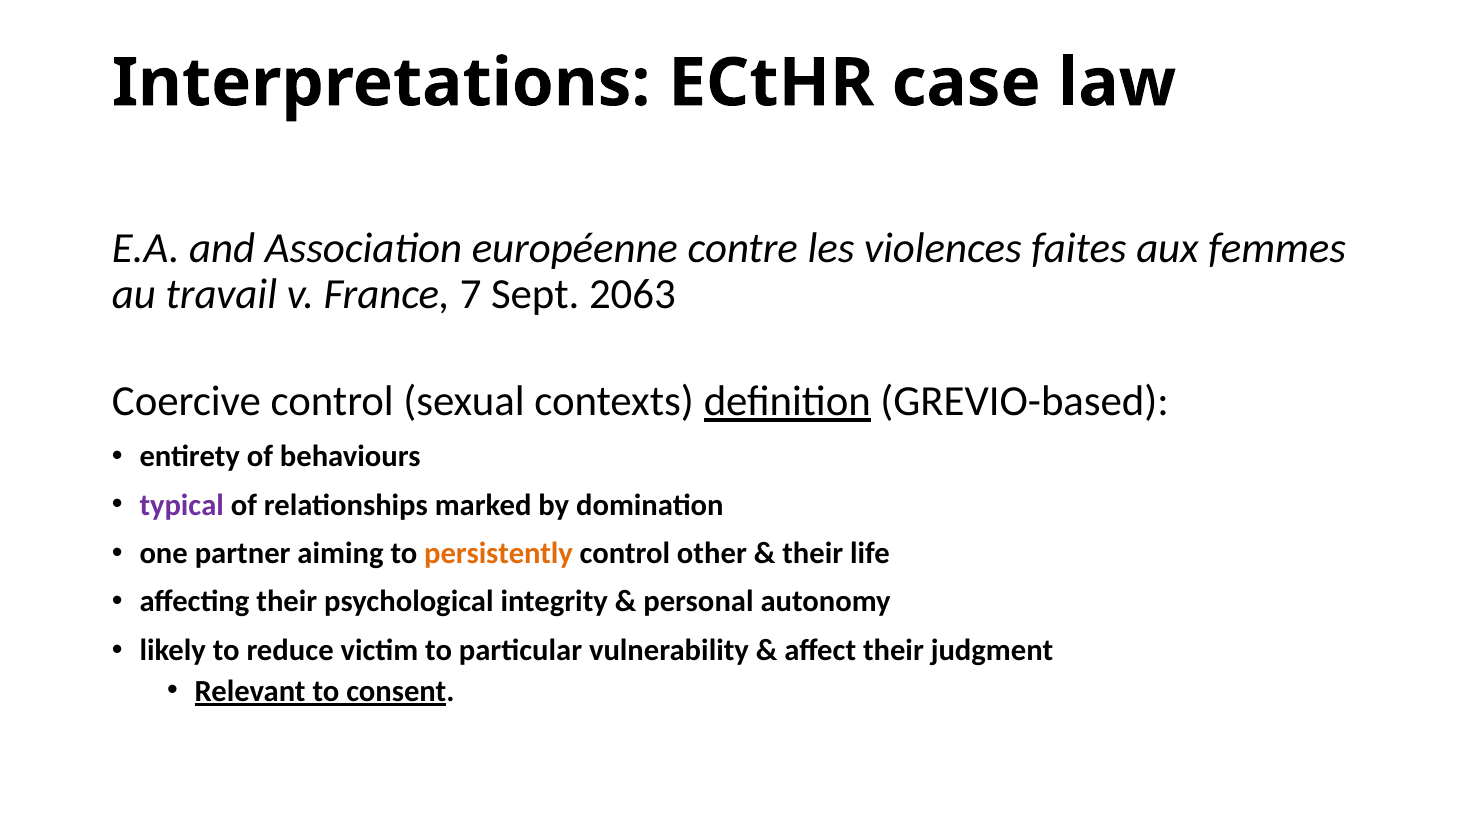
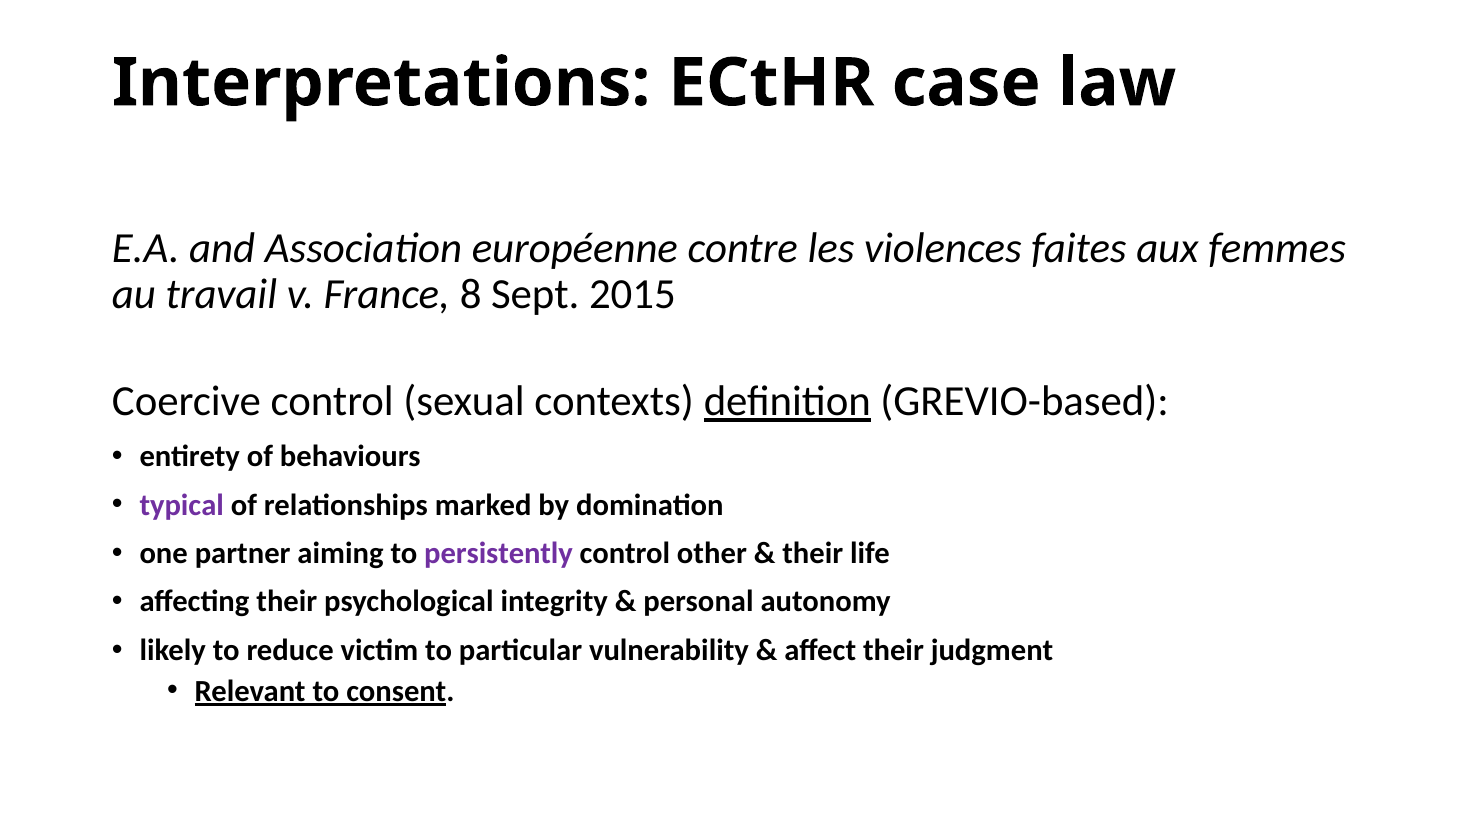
7: 7 -> 8
2063: 2063 -> 2015
persistently colour: orange -> purple
